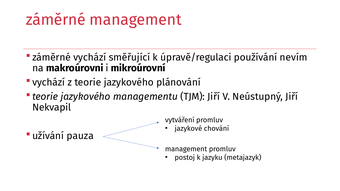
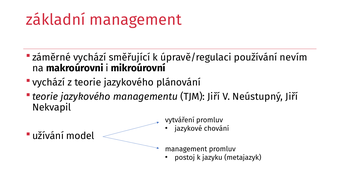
záměrné at (56, 20): záměrné -> základní
pauza: pauza -> model
